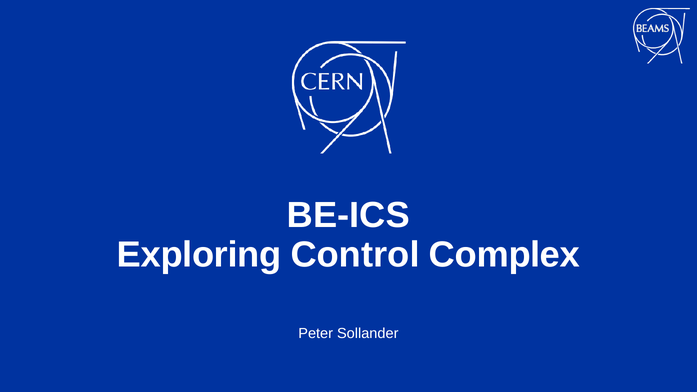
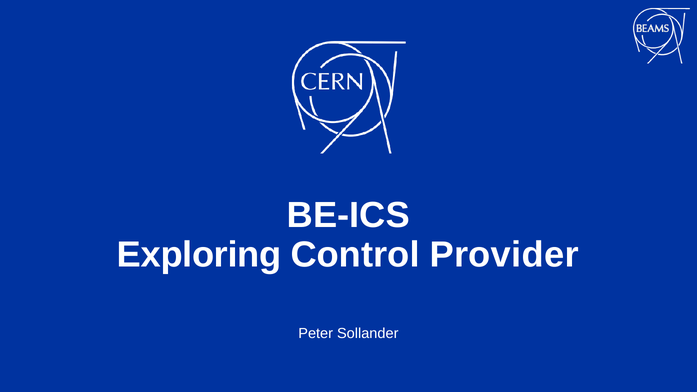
Complex: Complex -> Provider
